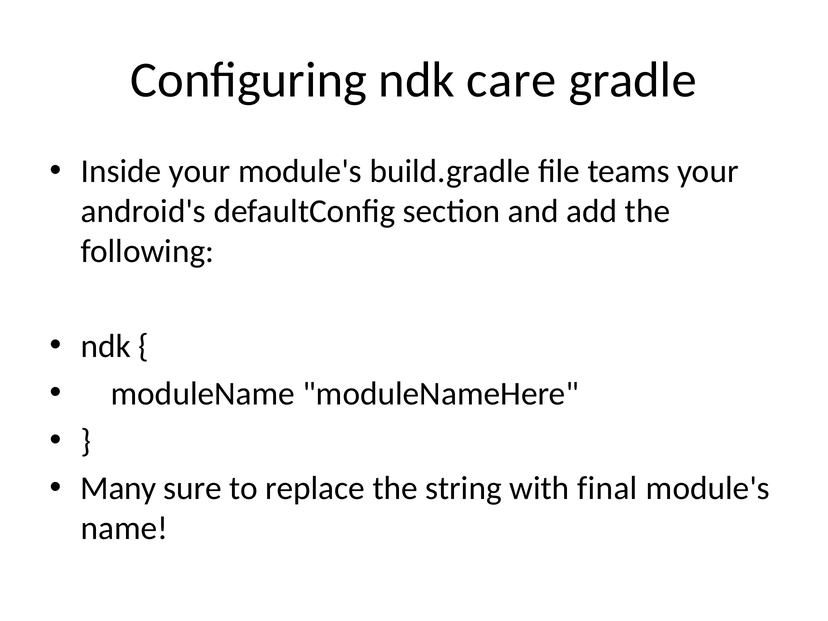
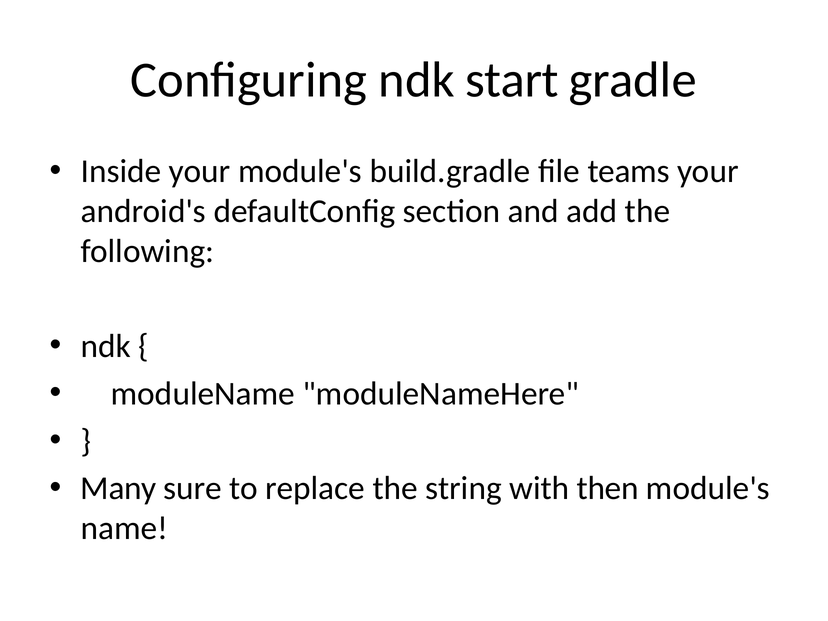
care: care -> start
final: final -> then
